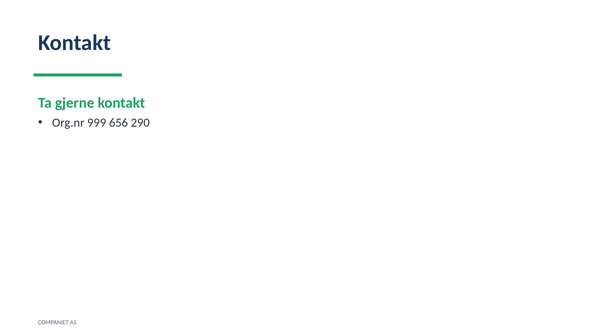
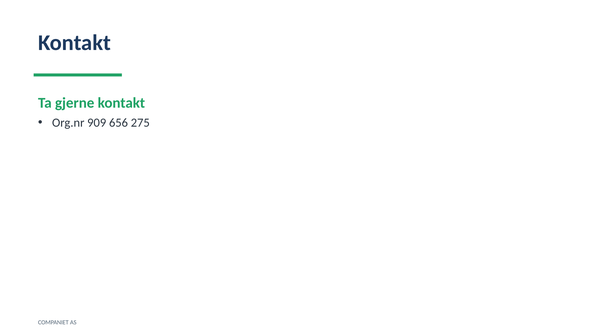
999: 999 -> 909
290: 290 -> 275
